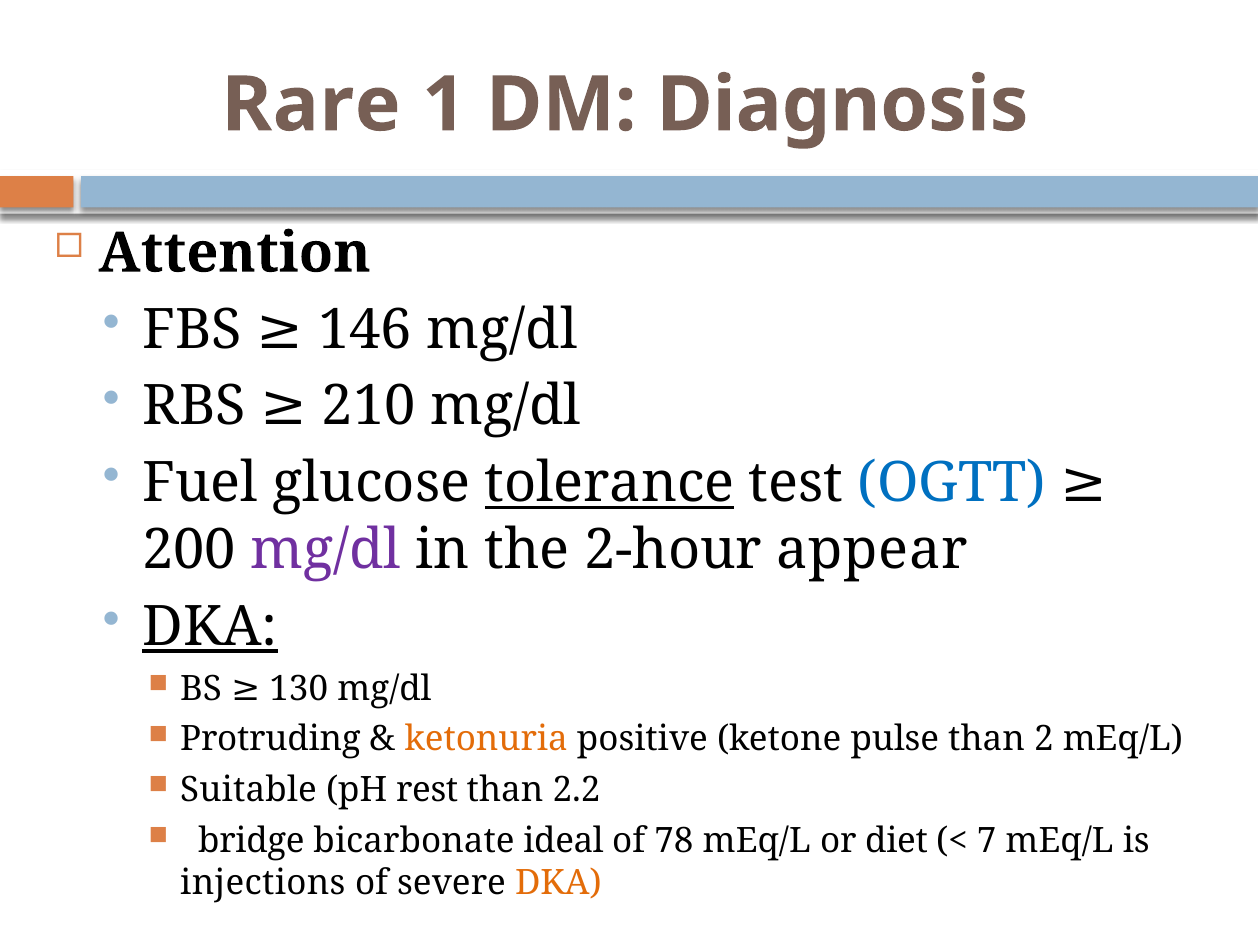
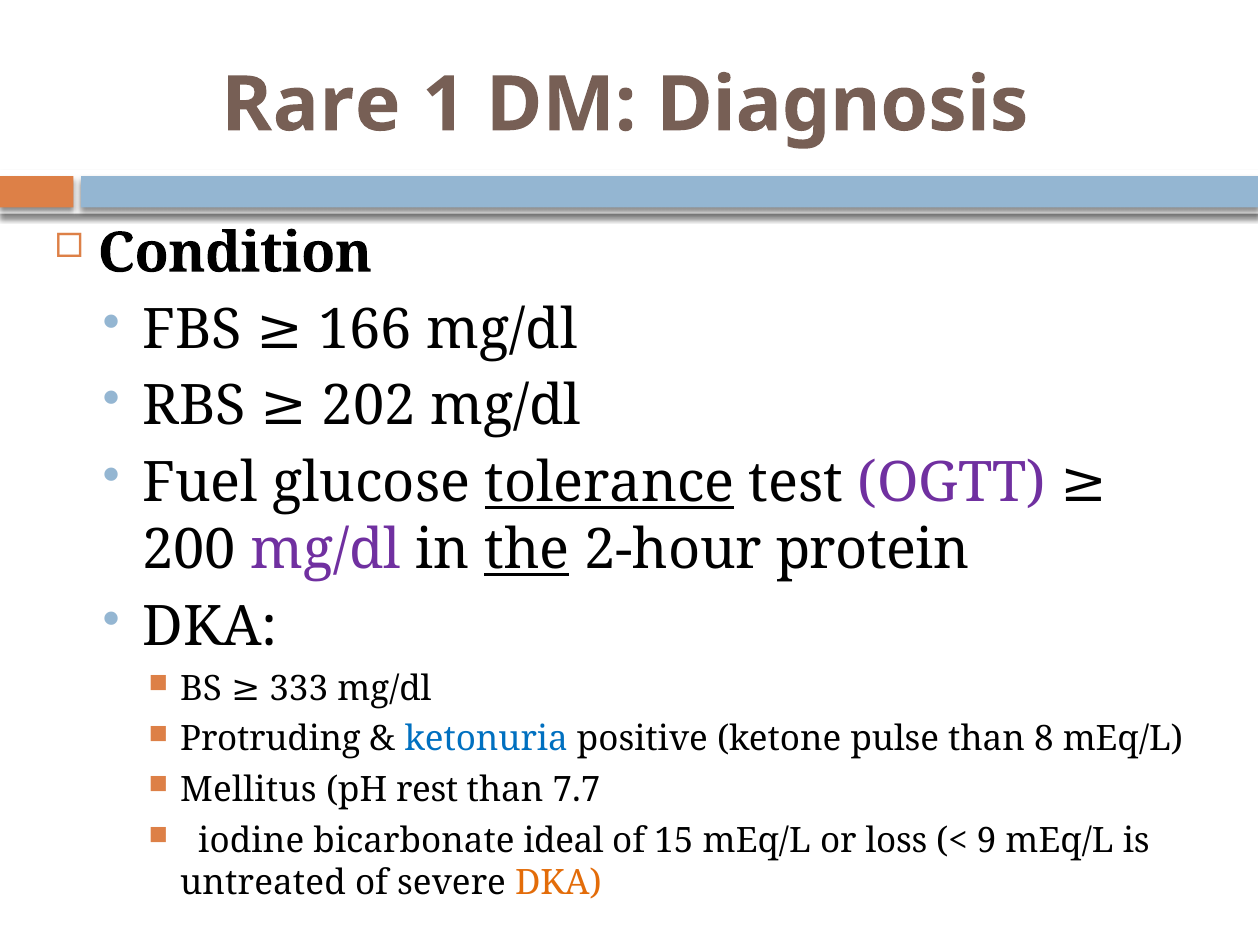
Attention: Attention -> Condition
146: 146 -> 166
210: 210 -> 202
OGTT colour: blue -> purple
the underline: none -> present
appear: appear -> protein
DKA at (210, 627) underline: present -> none
130: 130 -> 333
ketonuria colour: orange -> blue
2: 2 -> 8
Suitable: Suitable -> Mellitus
2.2: 2.2 -> 7.7
bridge: bridge -> iodine
78: 78 -> 15
diet: diet -> loss
7: 7 -> 9
injections: injections -> untreated
